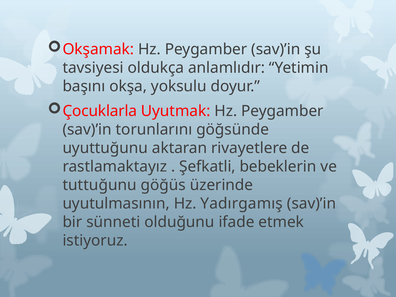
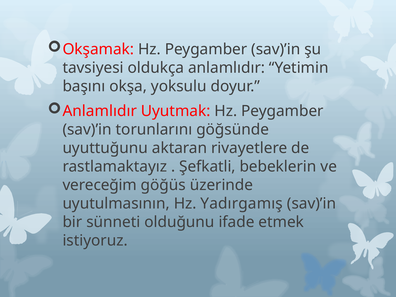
Çocuklarla at (100, 111): Çocuklarla -> Anlamlıdır
tuttuğunu: tuttuğunu -> vereceğim
